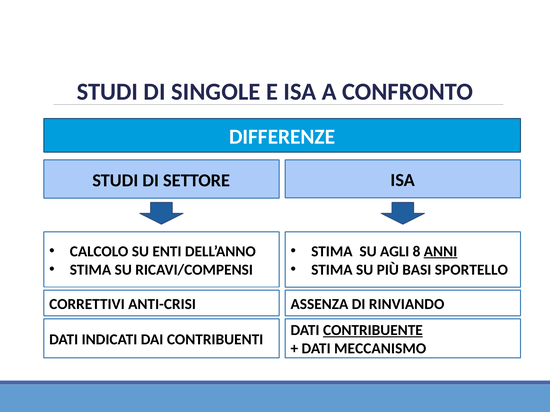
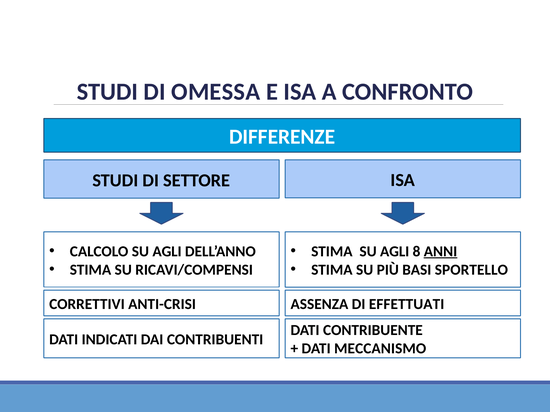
SINGOLE: SINGOLE -> OMESSA
CALCOLO SU ENTI: ENTI -> AGLI
RINVIANDO: RINVIANDO -> EFFETTUATI
CONTRIBUENTE underline: present -> none
